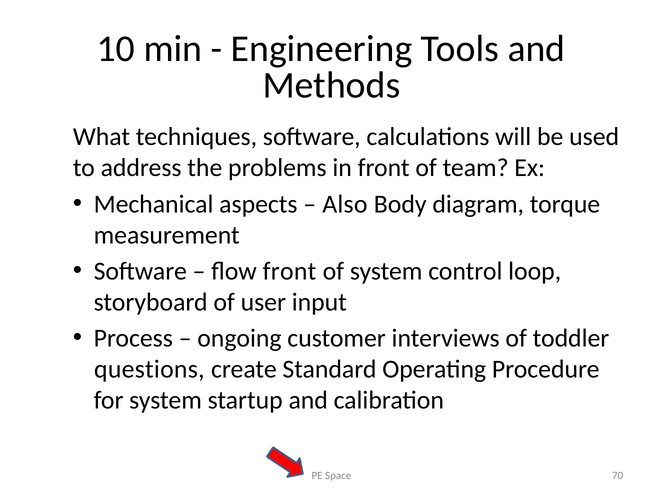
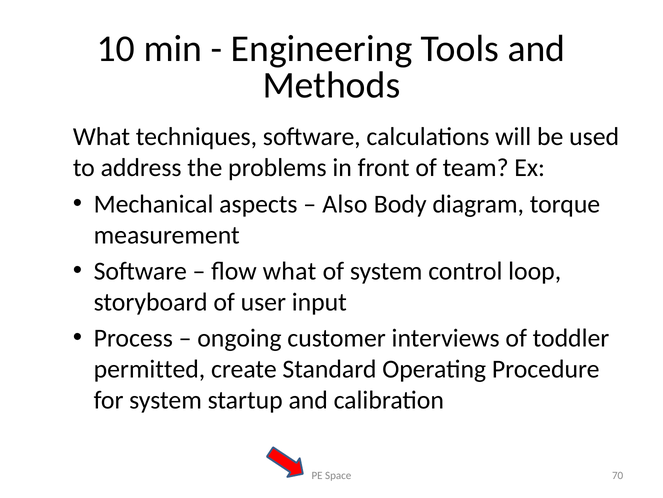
flow front: front -> what
questions: questions -> permitted
